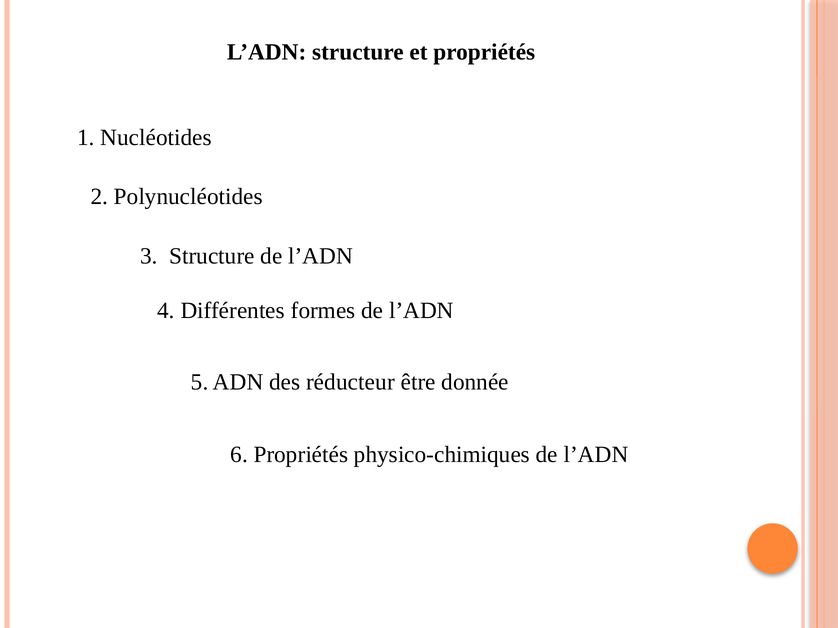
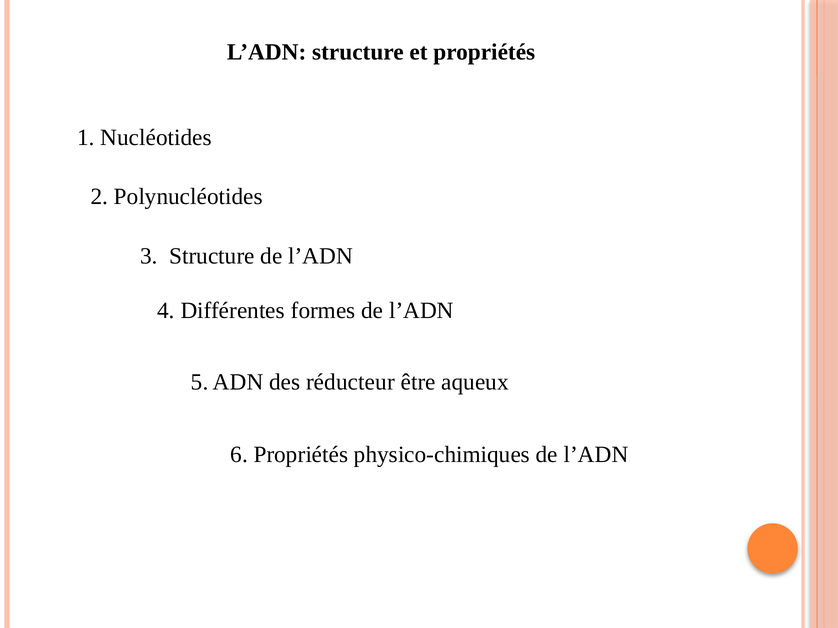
donnée: donnée -> aqueux
